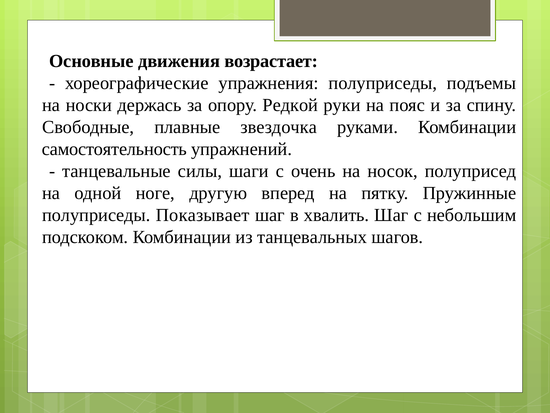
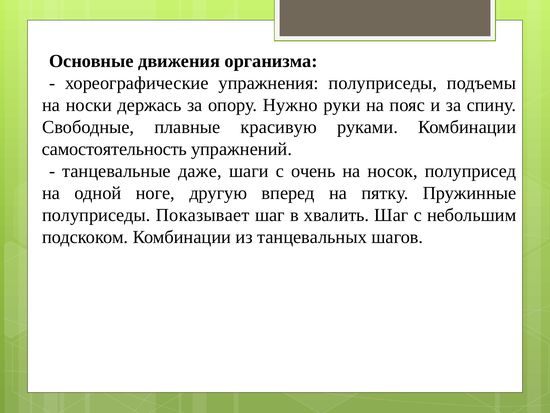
возрастает: возрастает -> организма
Редкой: Редкой -> Нужно
звездочка: звездочка -> красивую
силы: силы -> даже
